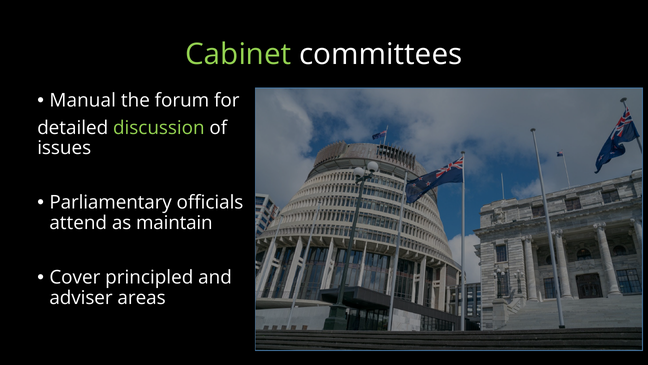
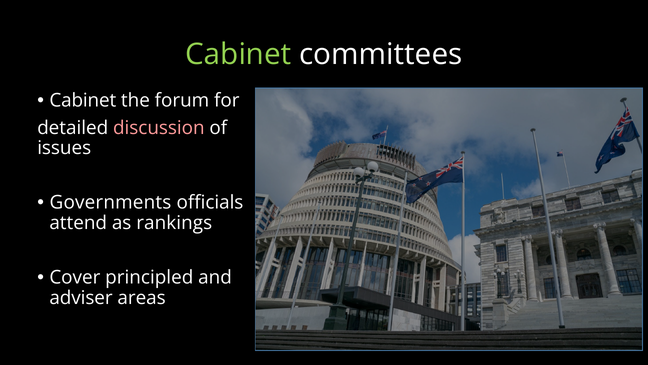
Manual at (83, 100): Manual -> Cabinet
discussion colour: light green -> pink
Parliamentary: Parliamentary -> Governments
maintain: maintain -> rankings
